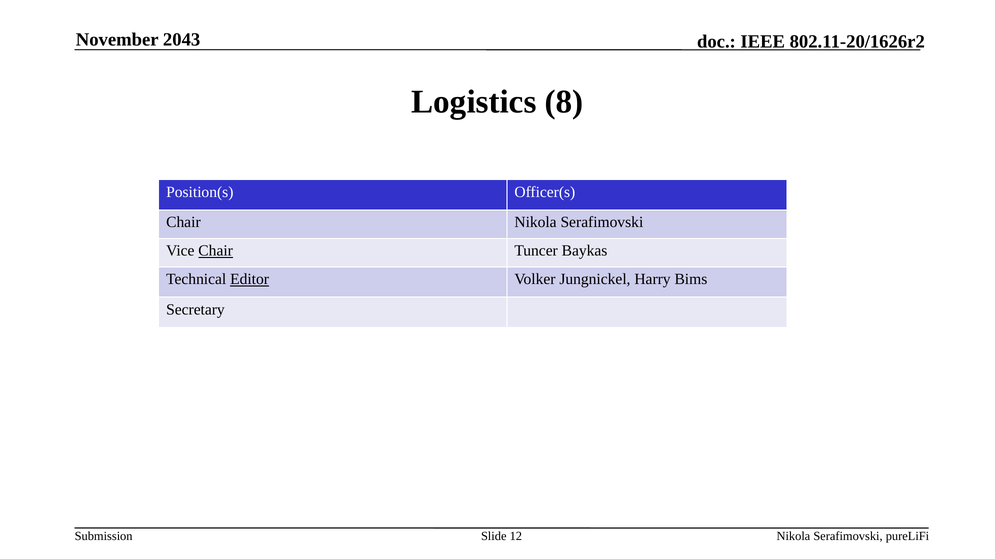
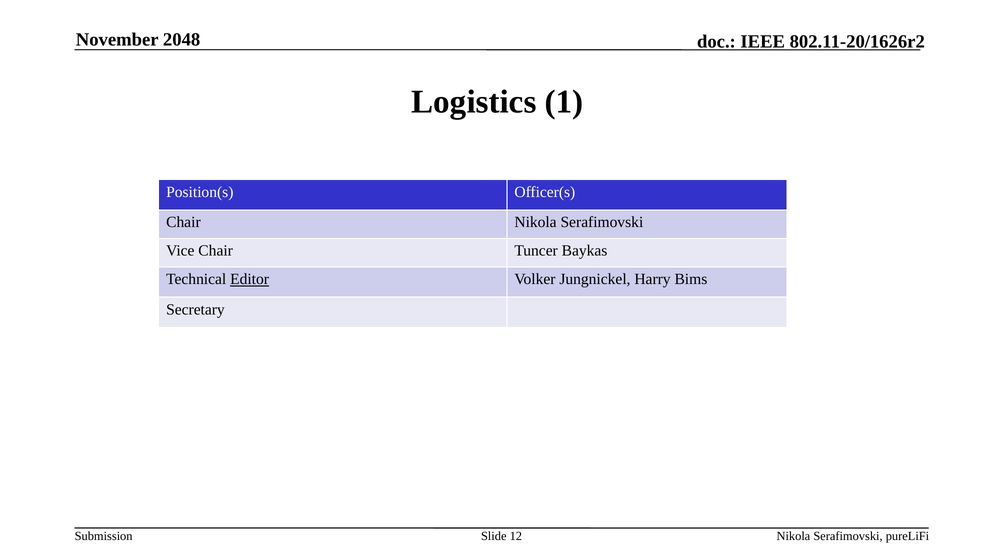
2043: 2043 -> 2048
8: 8 -> 1
Chair at (216, 251) underline: present -> none
